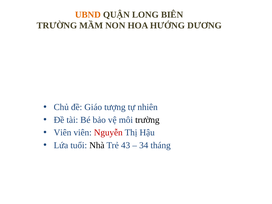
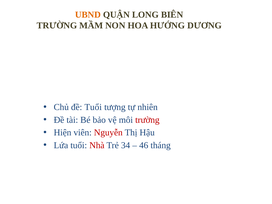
đề Giáo: Giáo -> Tuổi
trường at (147, 120) colour: black -> red
Viên at (63, 133): Viên -> Hiện
Nhà colour: black -> red
43: 43 -> 34
34: 34 -> 46
